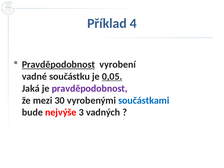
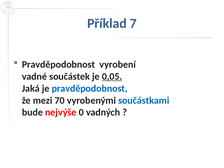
4: 4 -> 7
Pravděpodobnost at (58, 65) underline: present -> none
součástku: součástku -> součástek
pravděpodobnost at (90, 88) colour: purple -> blue
30: 30 -> 70
3: 3 -> 0
